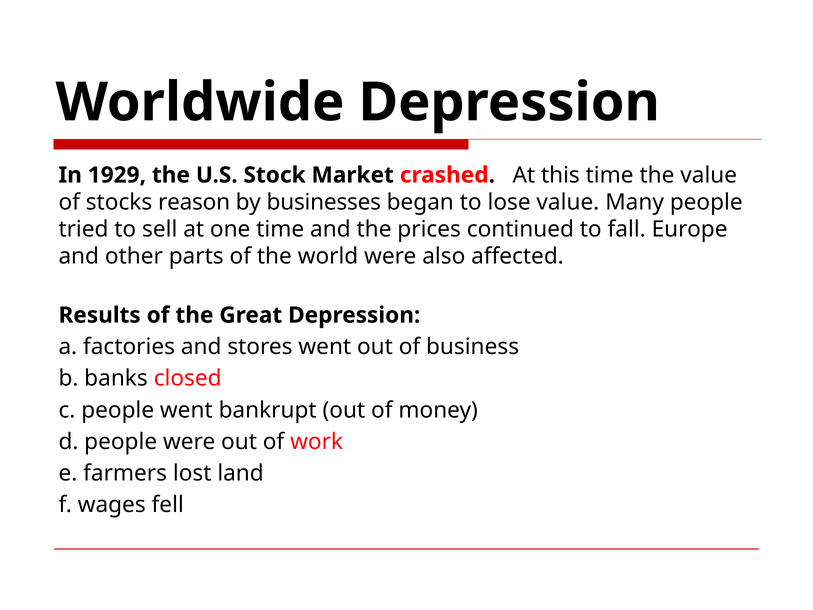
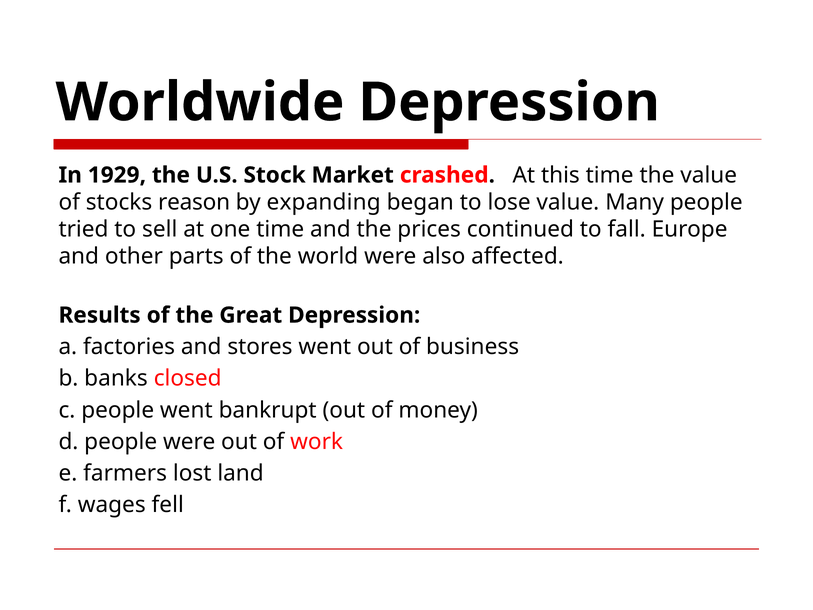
businesses: businesses -> expanding
